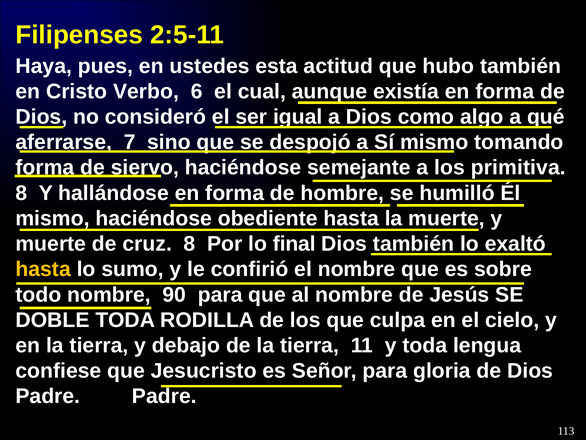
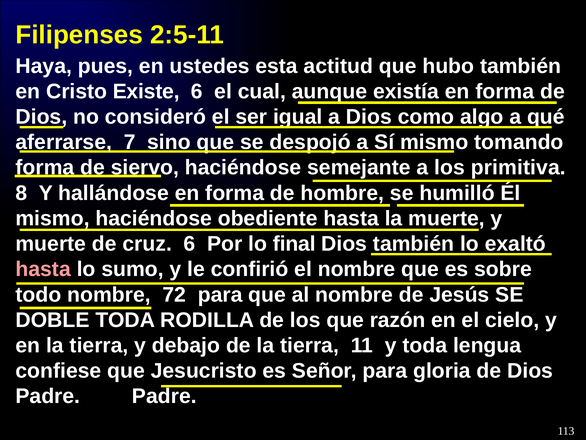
Verbo: Verbo -> Existe
cruz 8: 8 -> 6
hasta at (43, 269) colour: yellow -> pink
90: 90 -> 72
culpa: culpa -> razón
